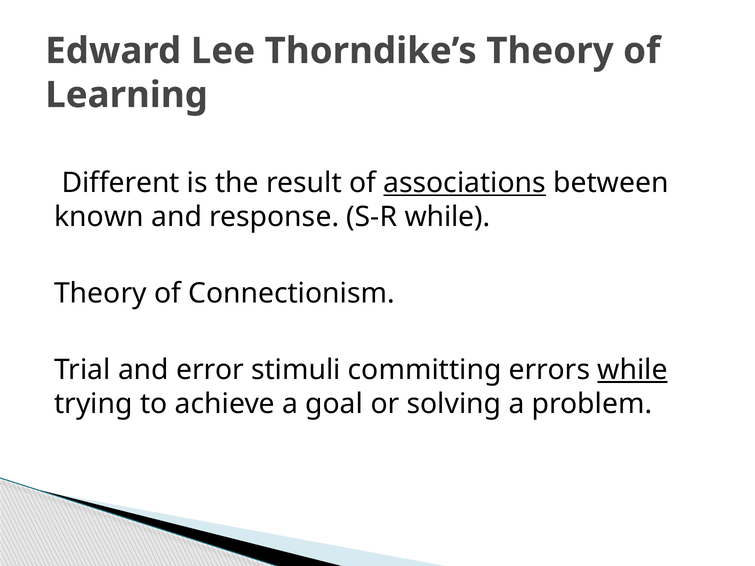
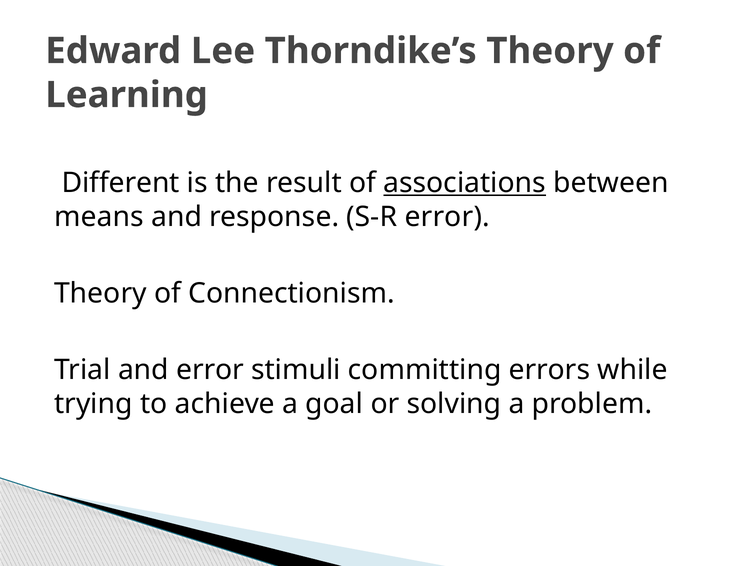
known: known -> means
S-R while: while -> error
while at (633, 370) underline: present -> none
